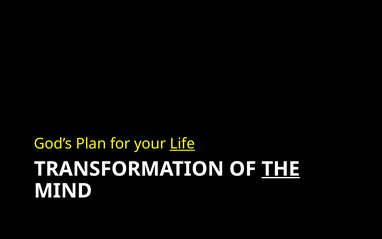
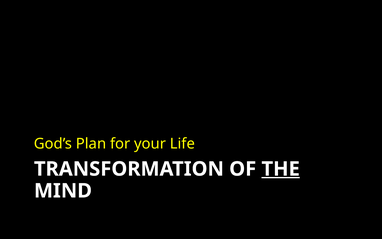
Life underline: present -> none
